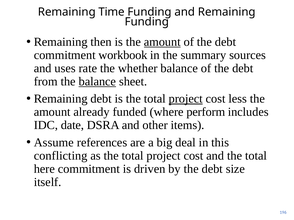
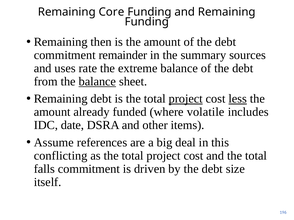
Time: Time -> Core
amount at (162, 42) underline: present -> none
workbook: workbook -> remainder
whether: whether -> extreme
less underline: none -> present
perform: perform -> volatile
here: here -> falls
